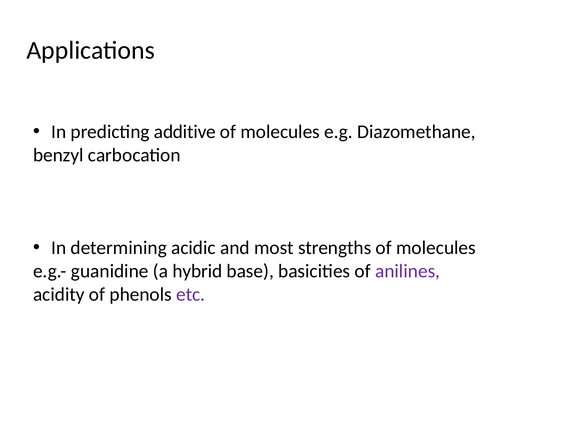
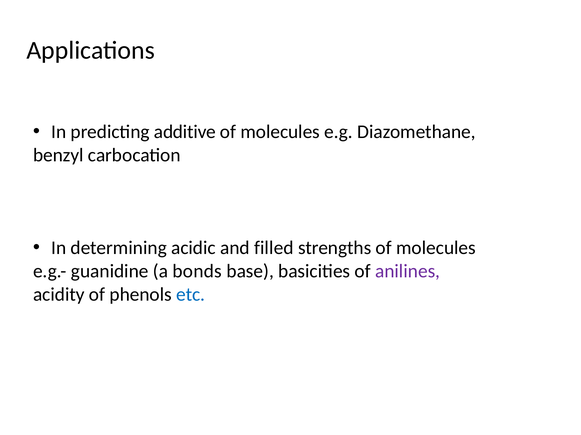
most: most -> filled
hybrid: hybrid -> bonds
etc colour: purple -> blue
